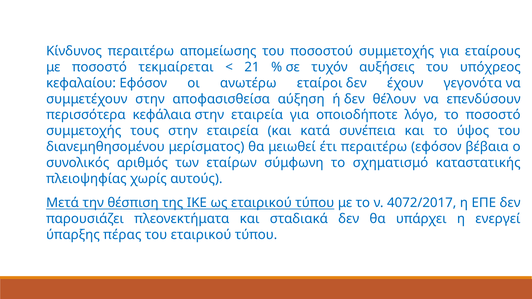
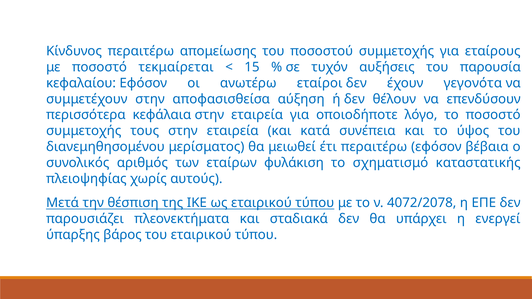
21: 21 -> 15
υπόχρεος: υπόχρεος -> παρουσία
σύμφωνη: σύμφωνη -> φυλάκιση
4072/2017: 4072/2017 -> 4072/2078
πέρας: πέρας -> βάρος
